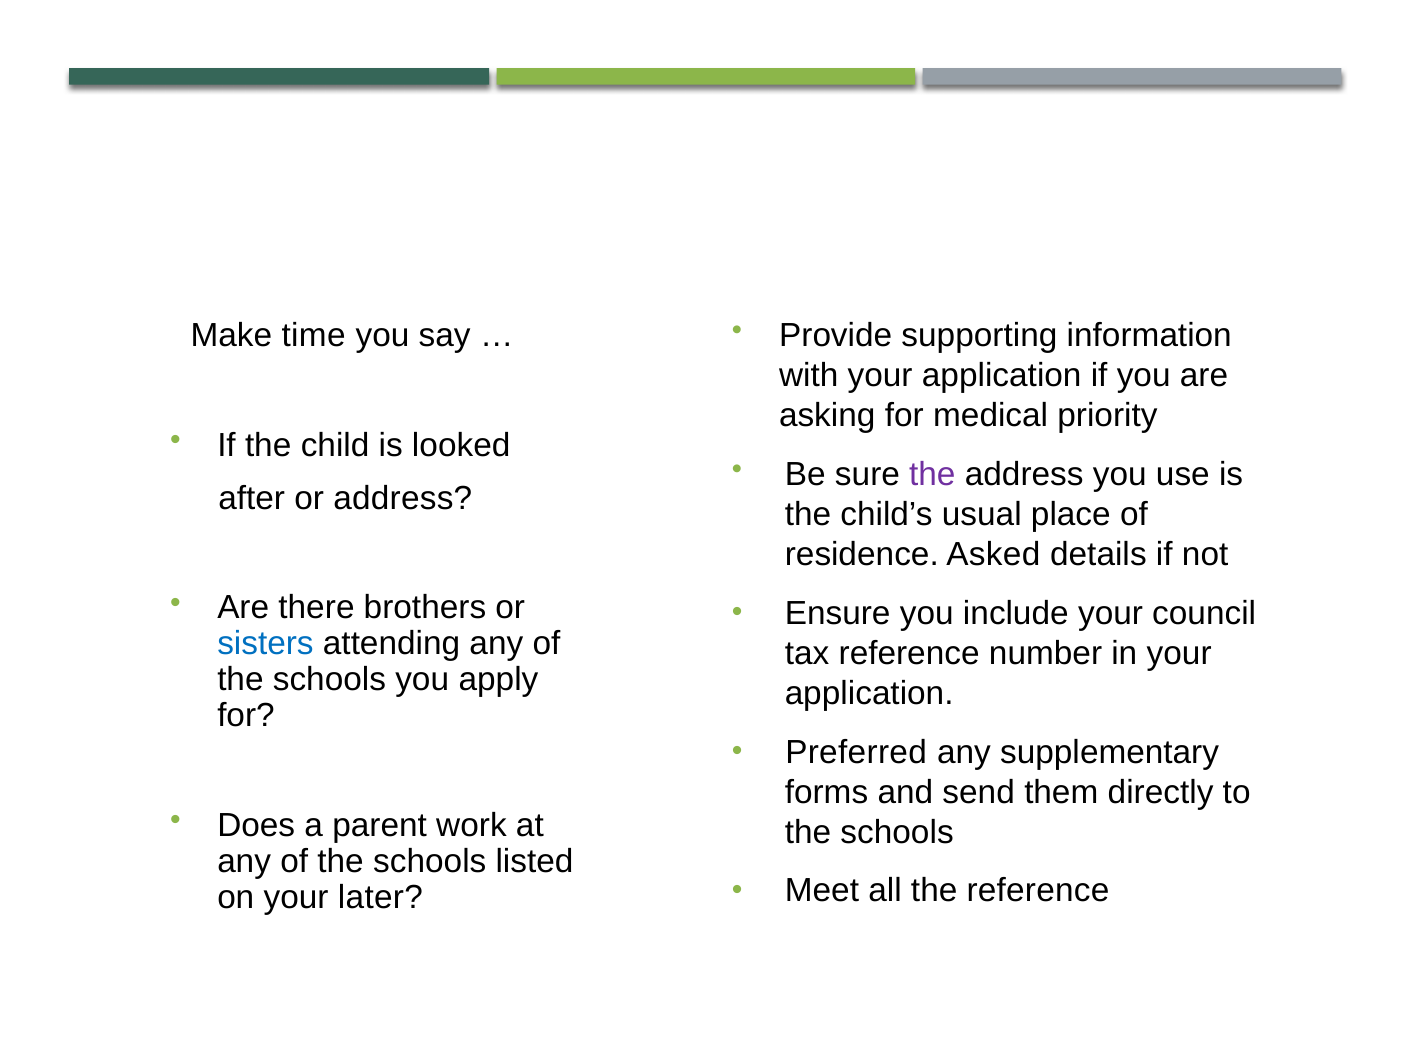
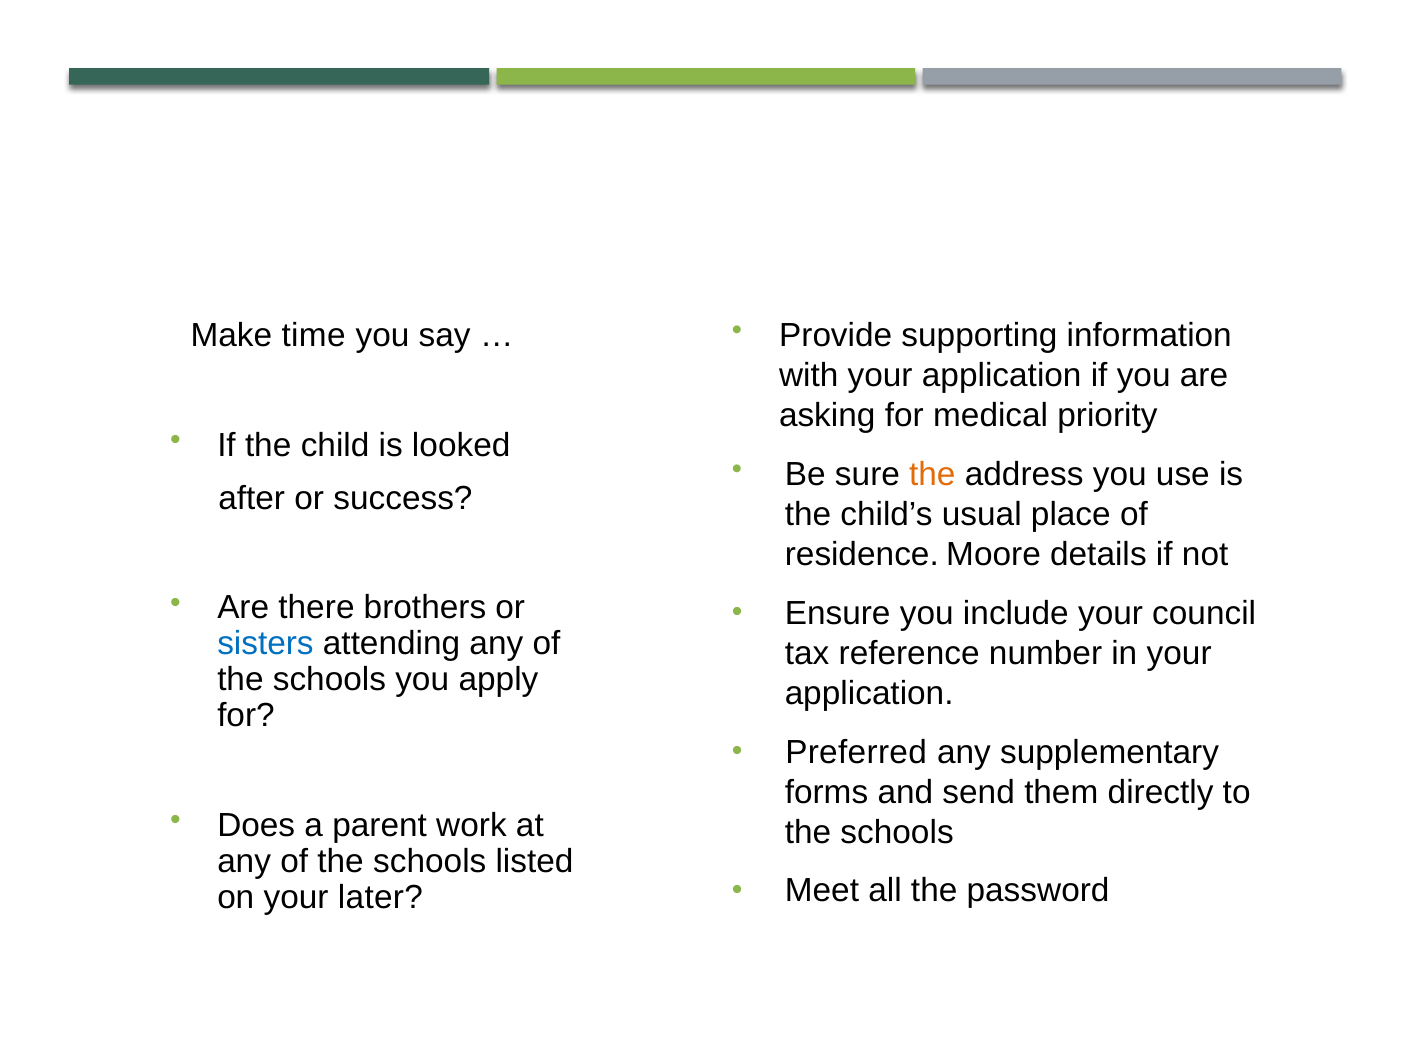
the at (932, 474) colour: purple -> orange
or address: address -> success
Asked: Asked -> Moore
the reference: reference -> password
